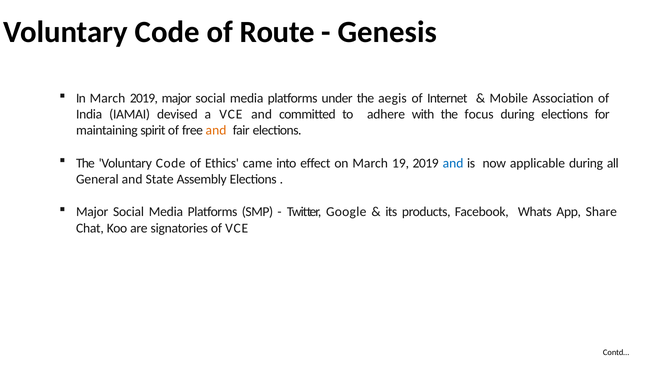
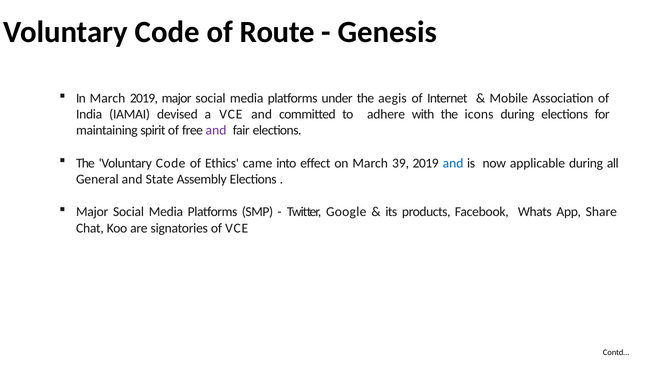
focus: focus -> icons
and at (216, 130) colour: orange -> purple
19: 19 -> 39
